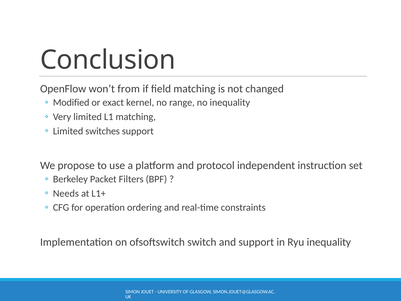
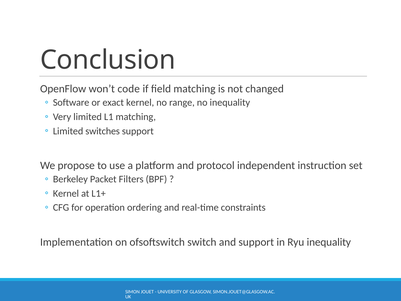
from: from -> code
Modified: Modified -> Software
Needs at (66, 193): Needs -> Kernel
